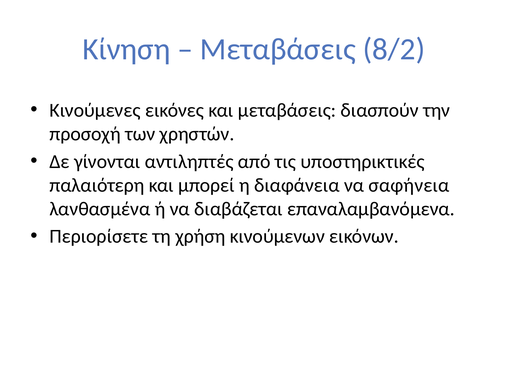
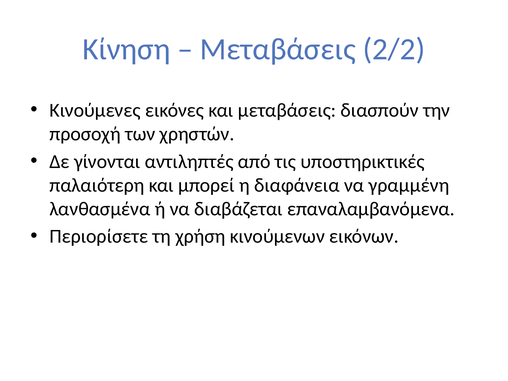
8/2: 8/2 -> 2/2
σαφήνεια: σαφήνεια -> γραμμένη
